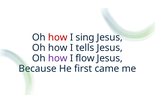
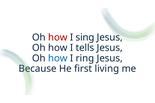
how at (58, 58) colour: purple -> blue
flow: flow -> ring
came: came -> living
